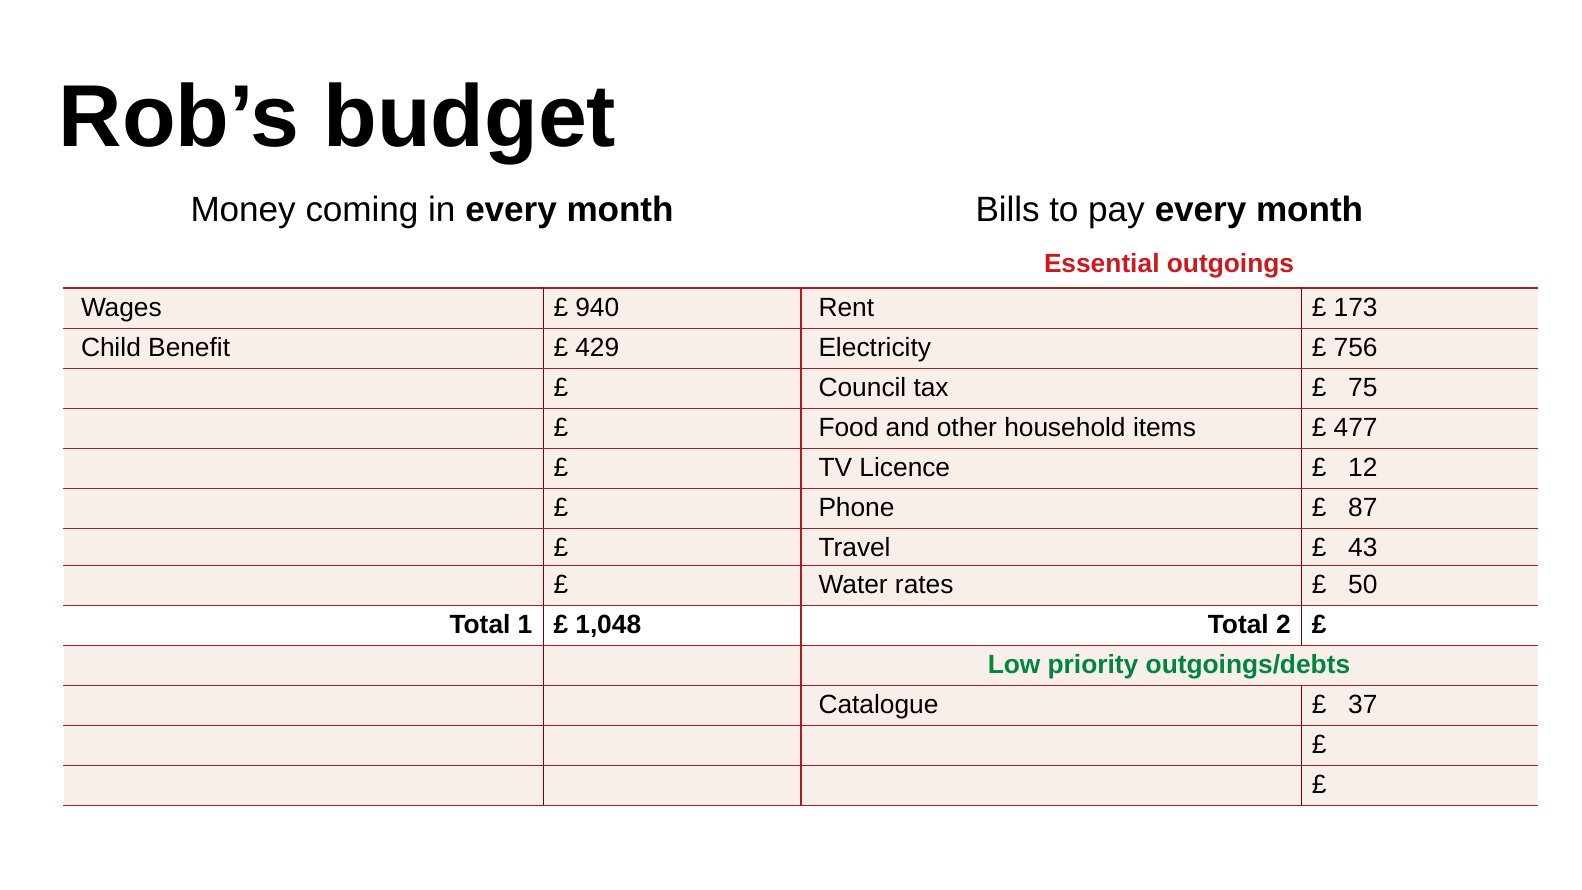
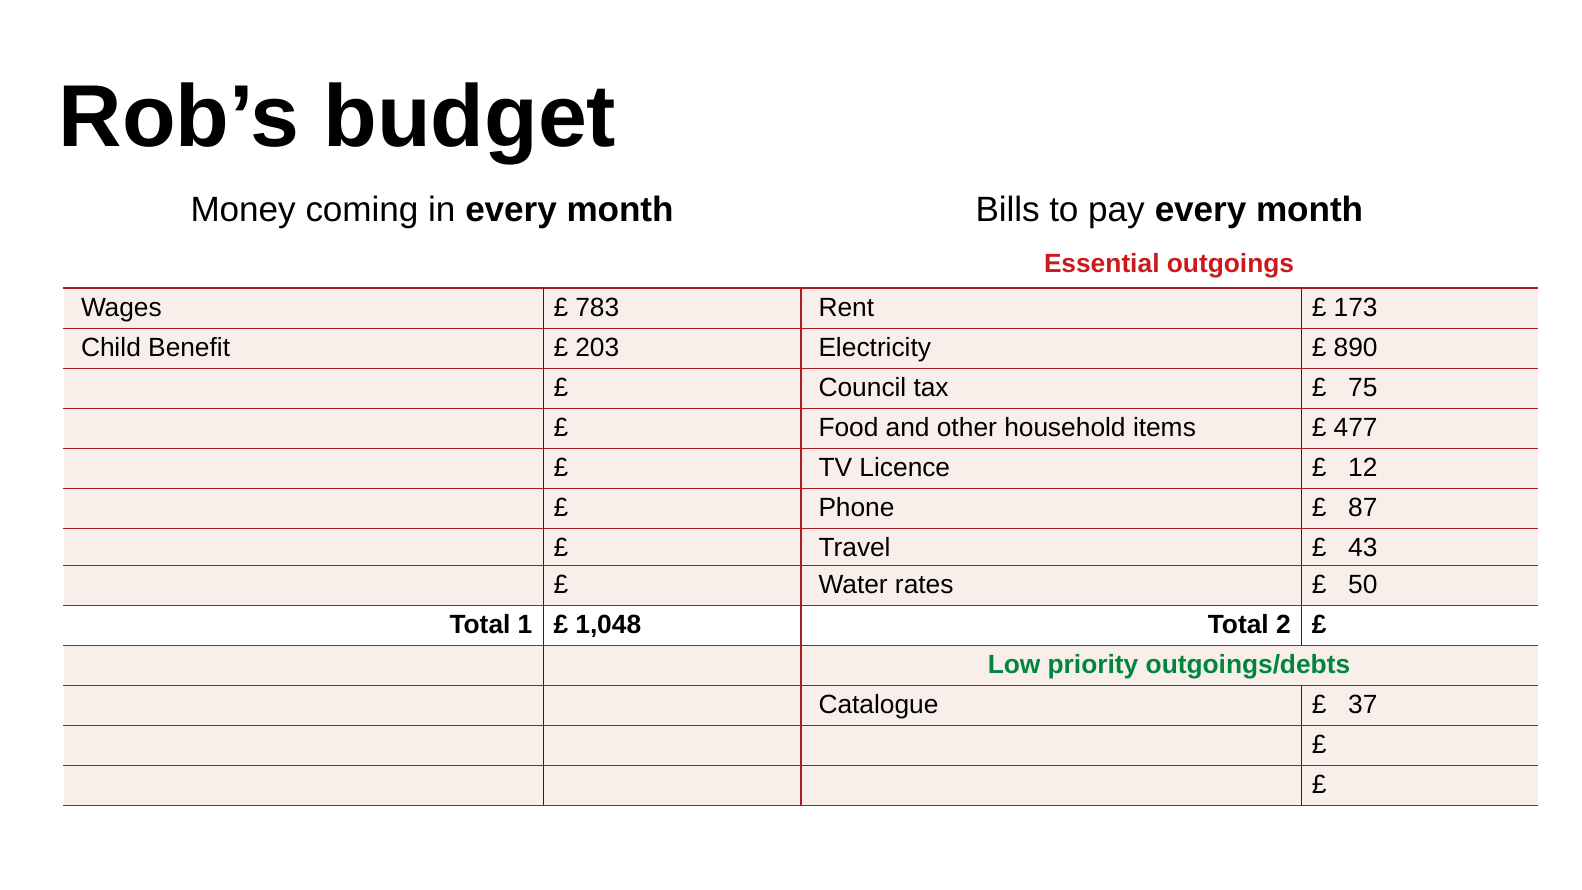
940: 940 -> 783
429: 429 -> 203
756: 756 -> 890
